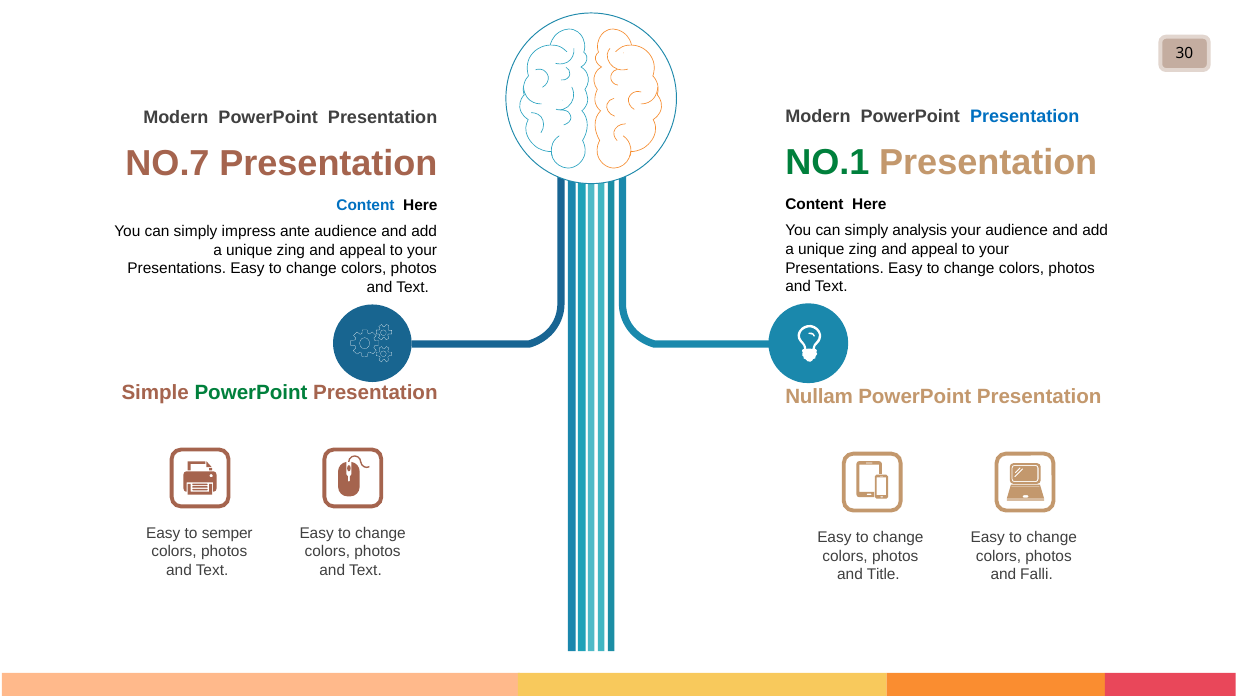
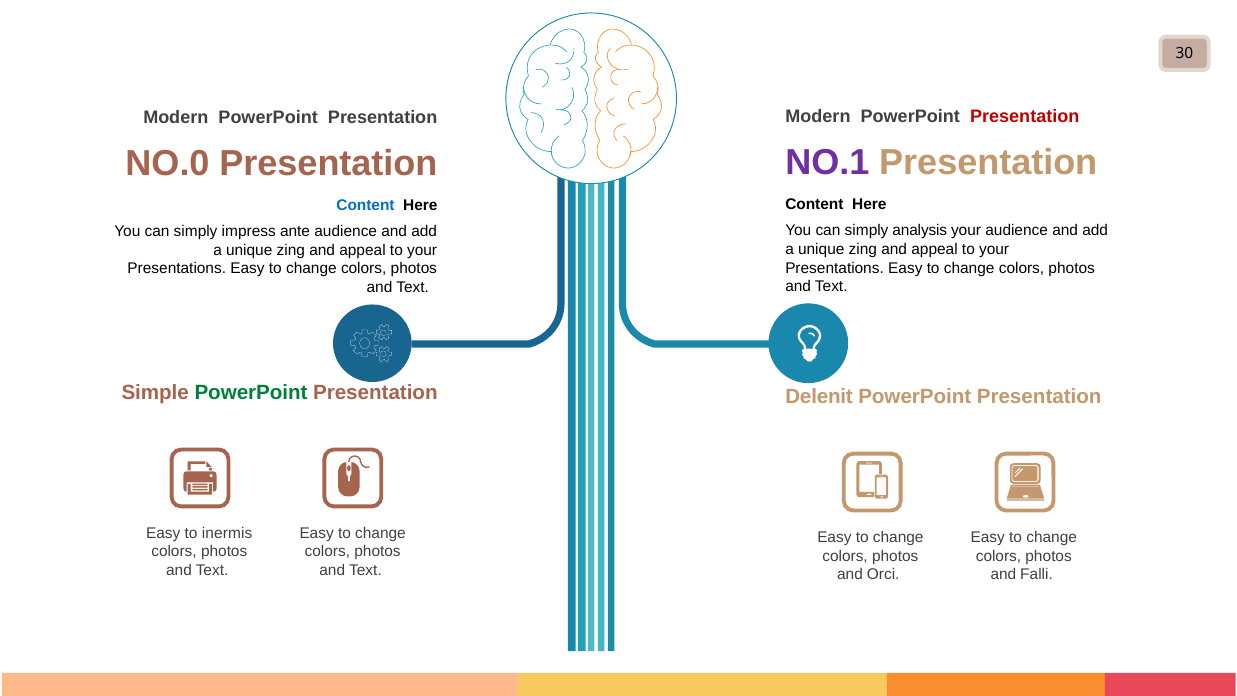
Presentation at (1025, 117) colour: blue -> red
NO.1 colour: green -> purple
NO.7: NO.7 -> NO.0
Nullam: Nullam -> Delenit
semper: semper -> inermis
Title: Title -> Orci
